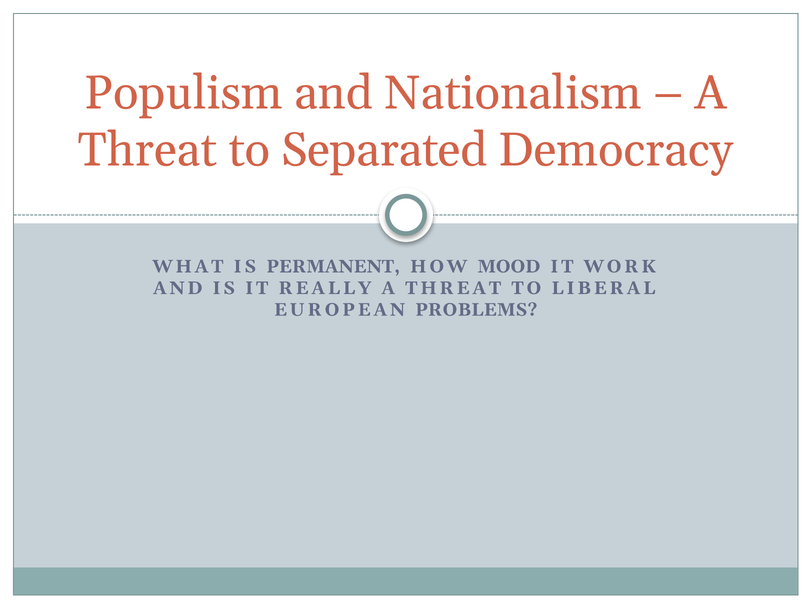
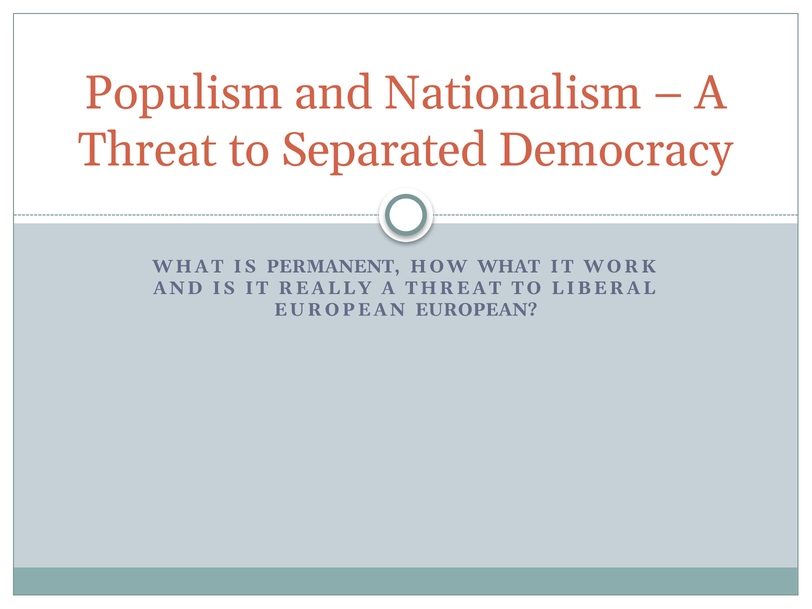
HOW MOOD: MOOD -> WHAT
EUROPEAN PROBLEMS: PROBLEMS -> EUROPEAN
